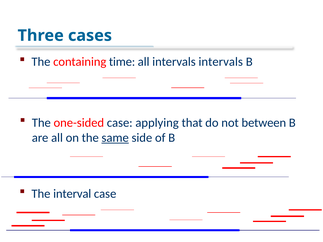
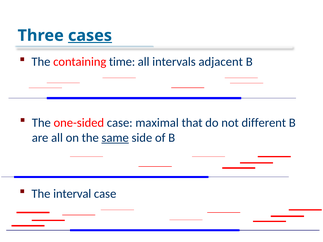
cases underline: none -> present
intervals intervals: intervals -> adjacent
applying: applying -> maximal
between: between -> different
